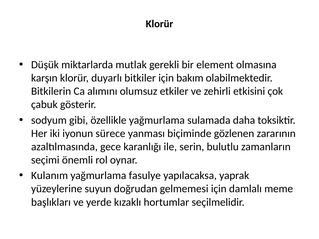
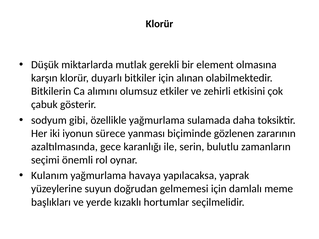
bakım: bakım -> alınan
fasulye: fasulye -> havaya
